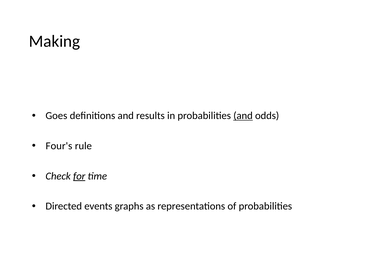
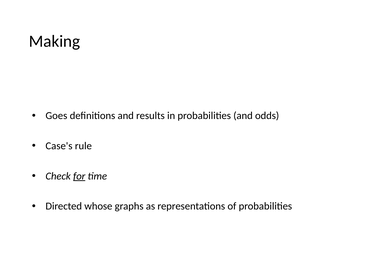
and at (243, 116) underline: present -> none
Four's: Four's -> Case's
events: events -> whose
